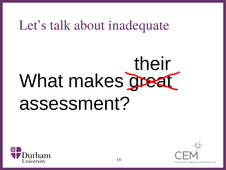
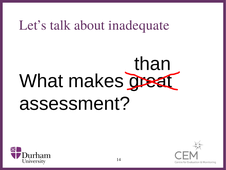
their: their -> than
